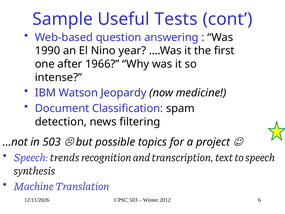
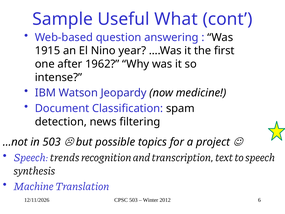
Tests: Tests -> What
1990: 1990 -> 1915
1966: 1966 -> 1962
